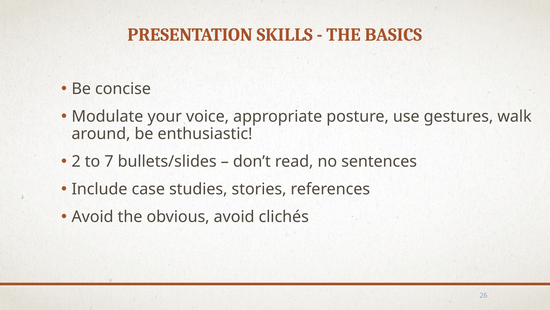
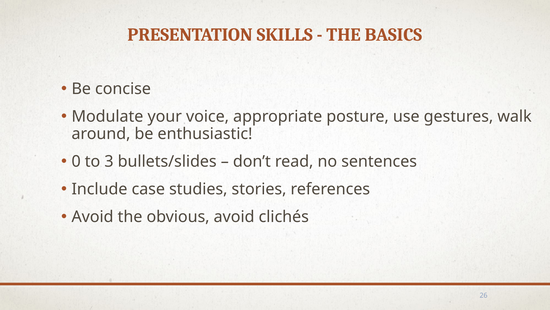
2: 2 -> 0
7: 7 -> 3
